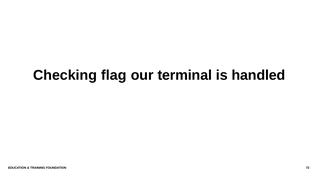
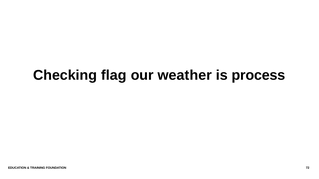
terminal: terminal -> weather
handled: handled -> process
